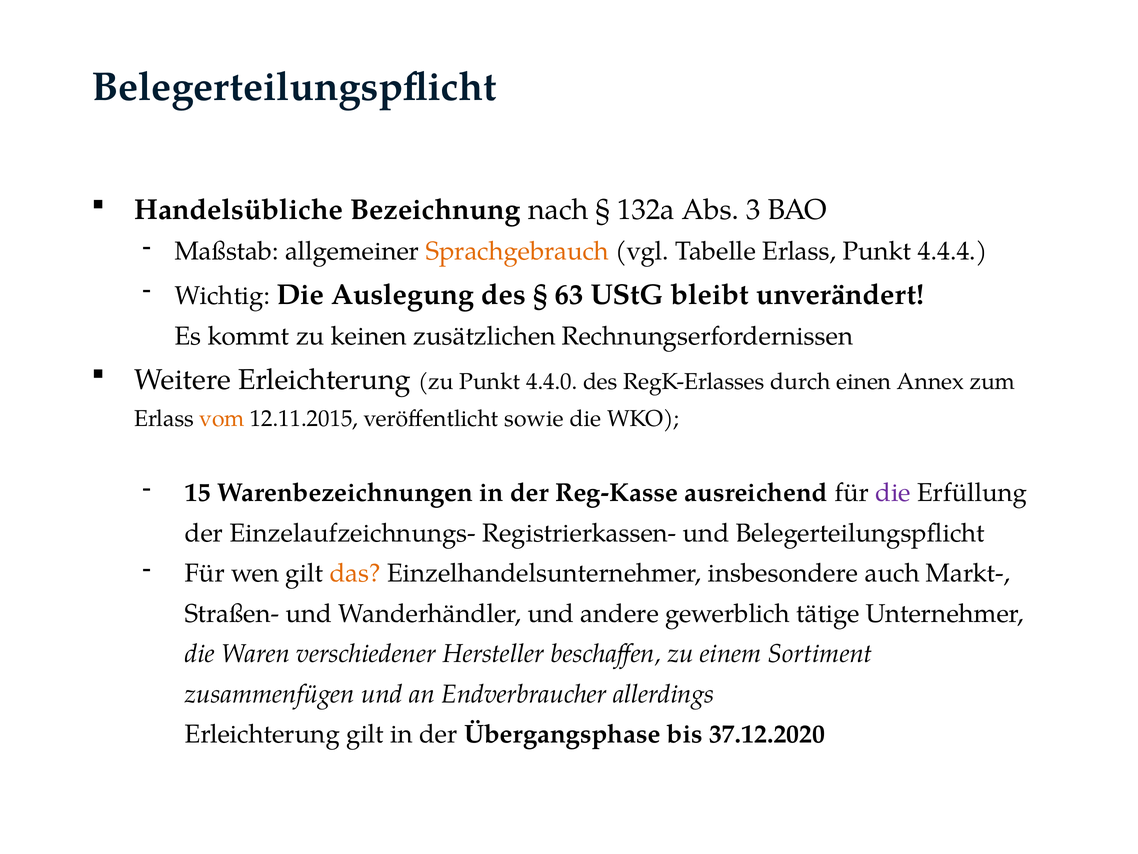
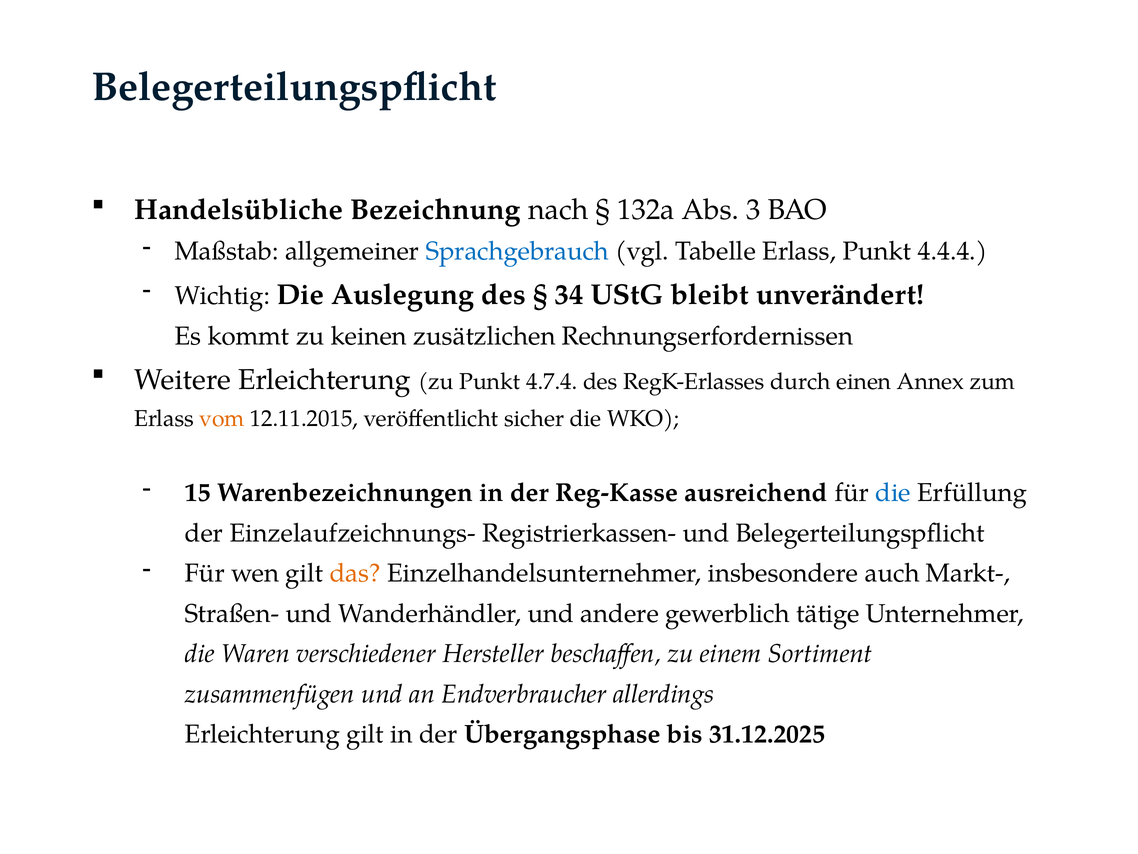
Sprachgebrauch colour: orange -> blue
63: 63 -> 34
4.4.0: 4.4.0 -> 4.7.4
sowie: sowie -> sicher
die at (893, 493) colour: purple -> blue
37.12.2020: 37.12.2020 -> 31.12.2025
